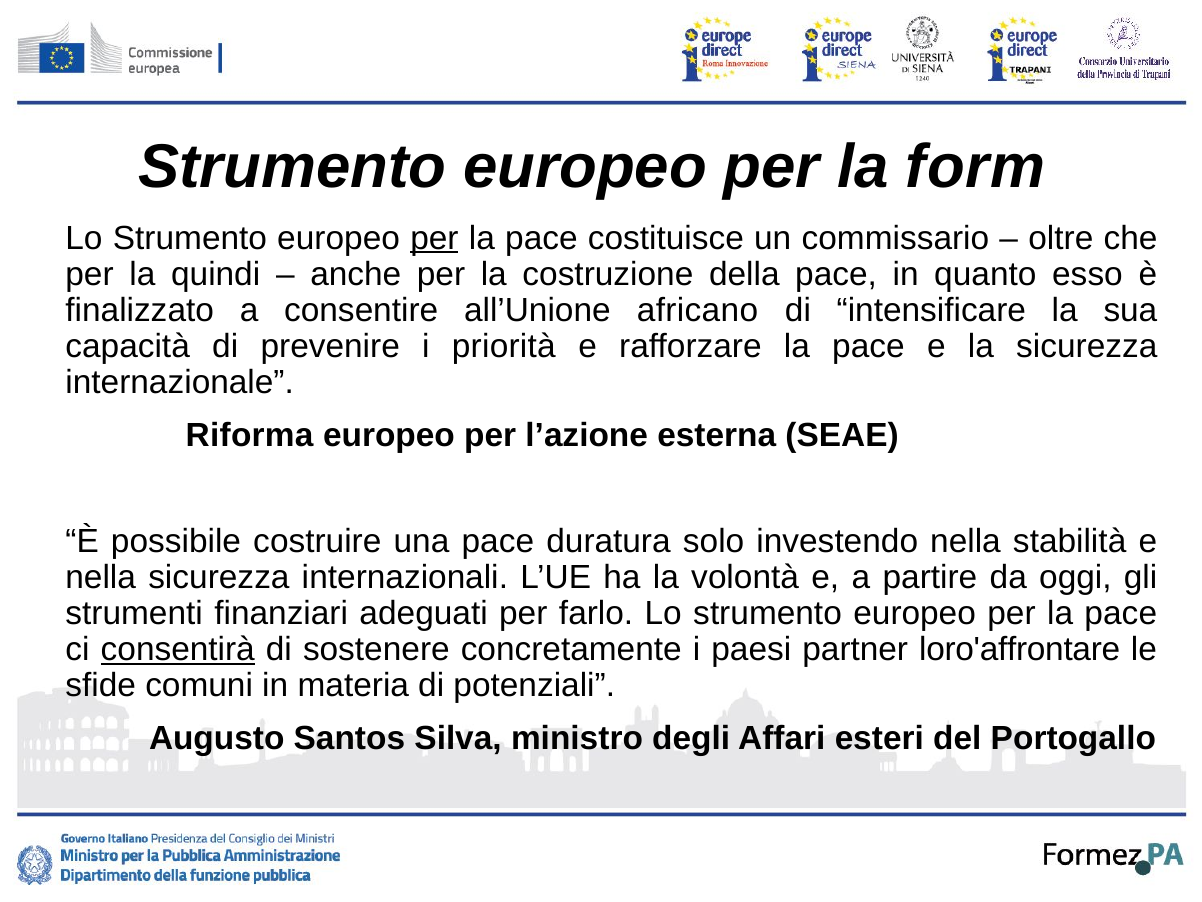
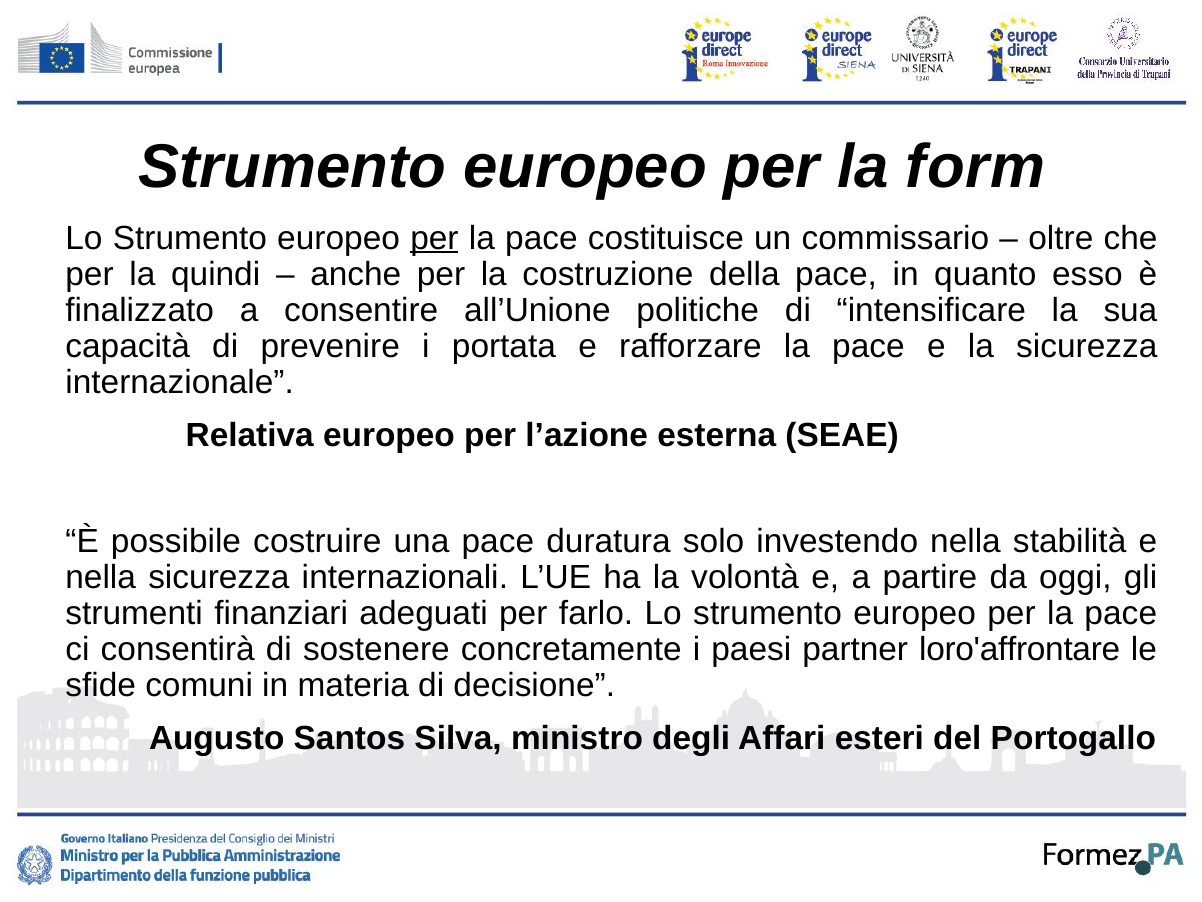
africano: africano -> politiche
priorità: priorità -> portata
Riforma: Riforma -> Relativa
consentirà underline: present -> none
potenziali: potenziali -> decisione
